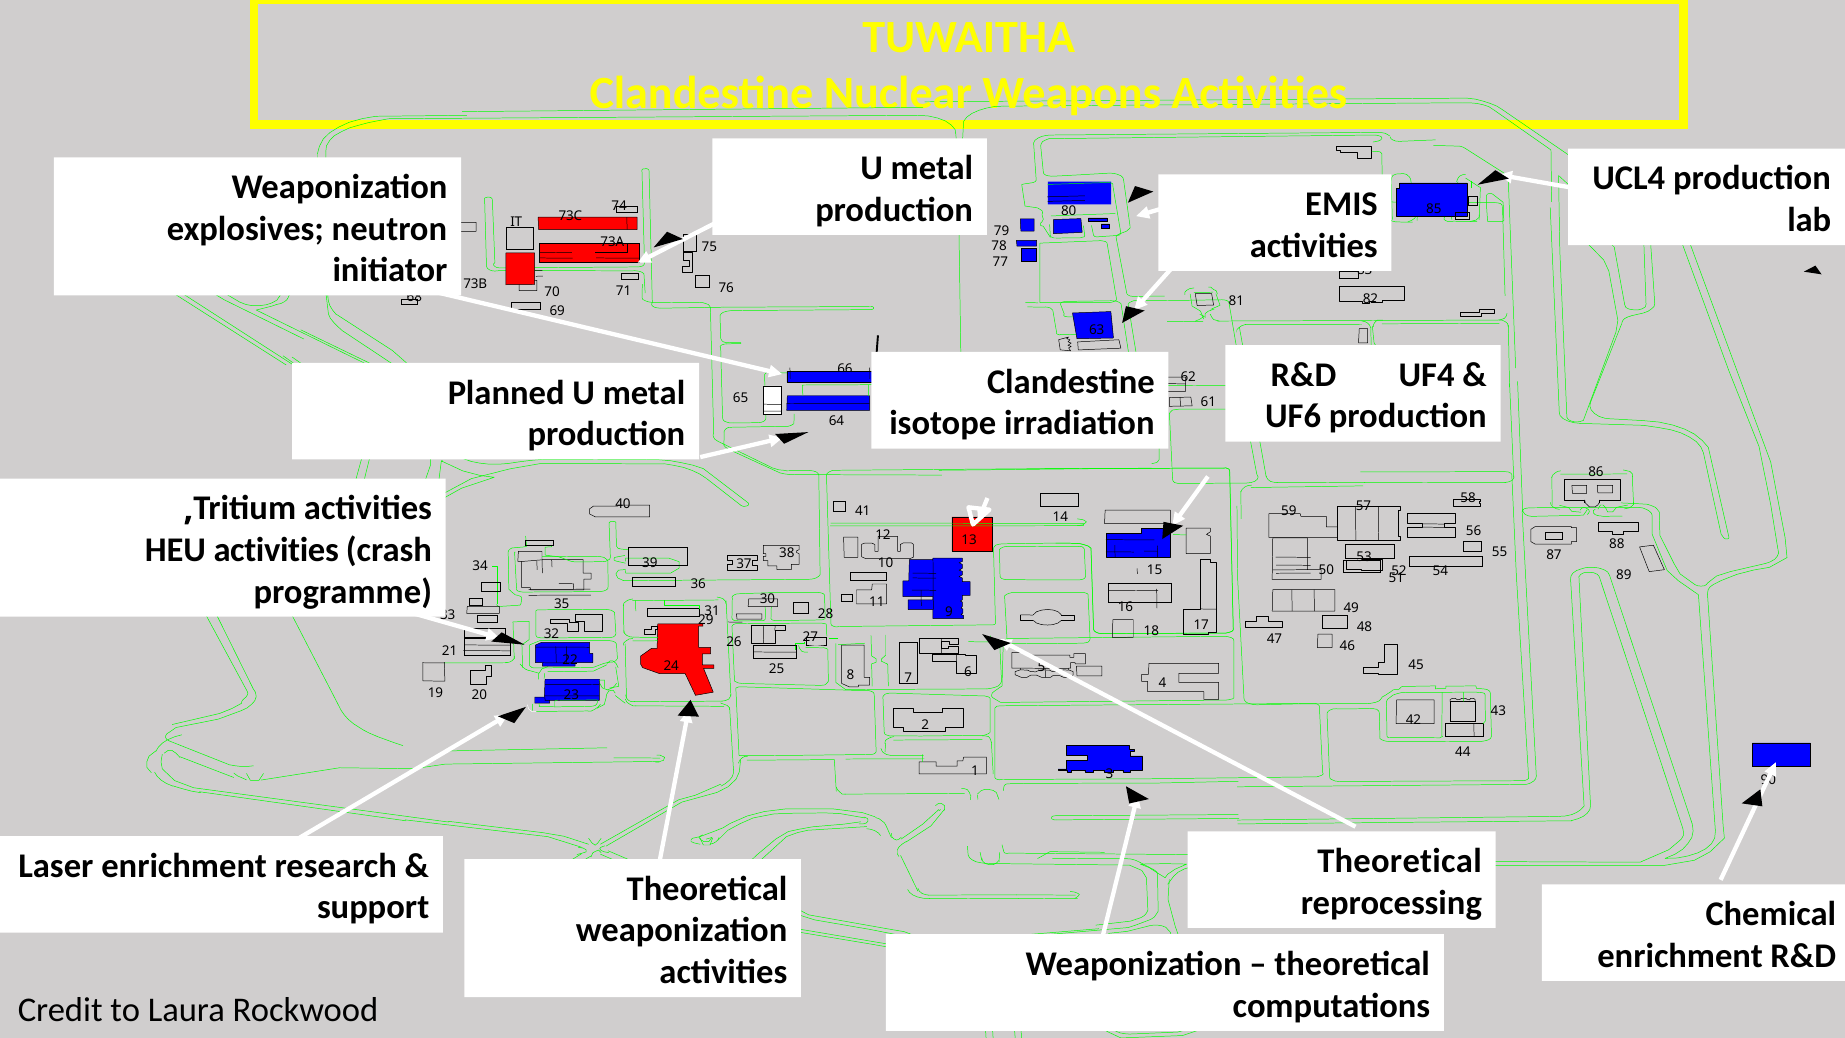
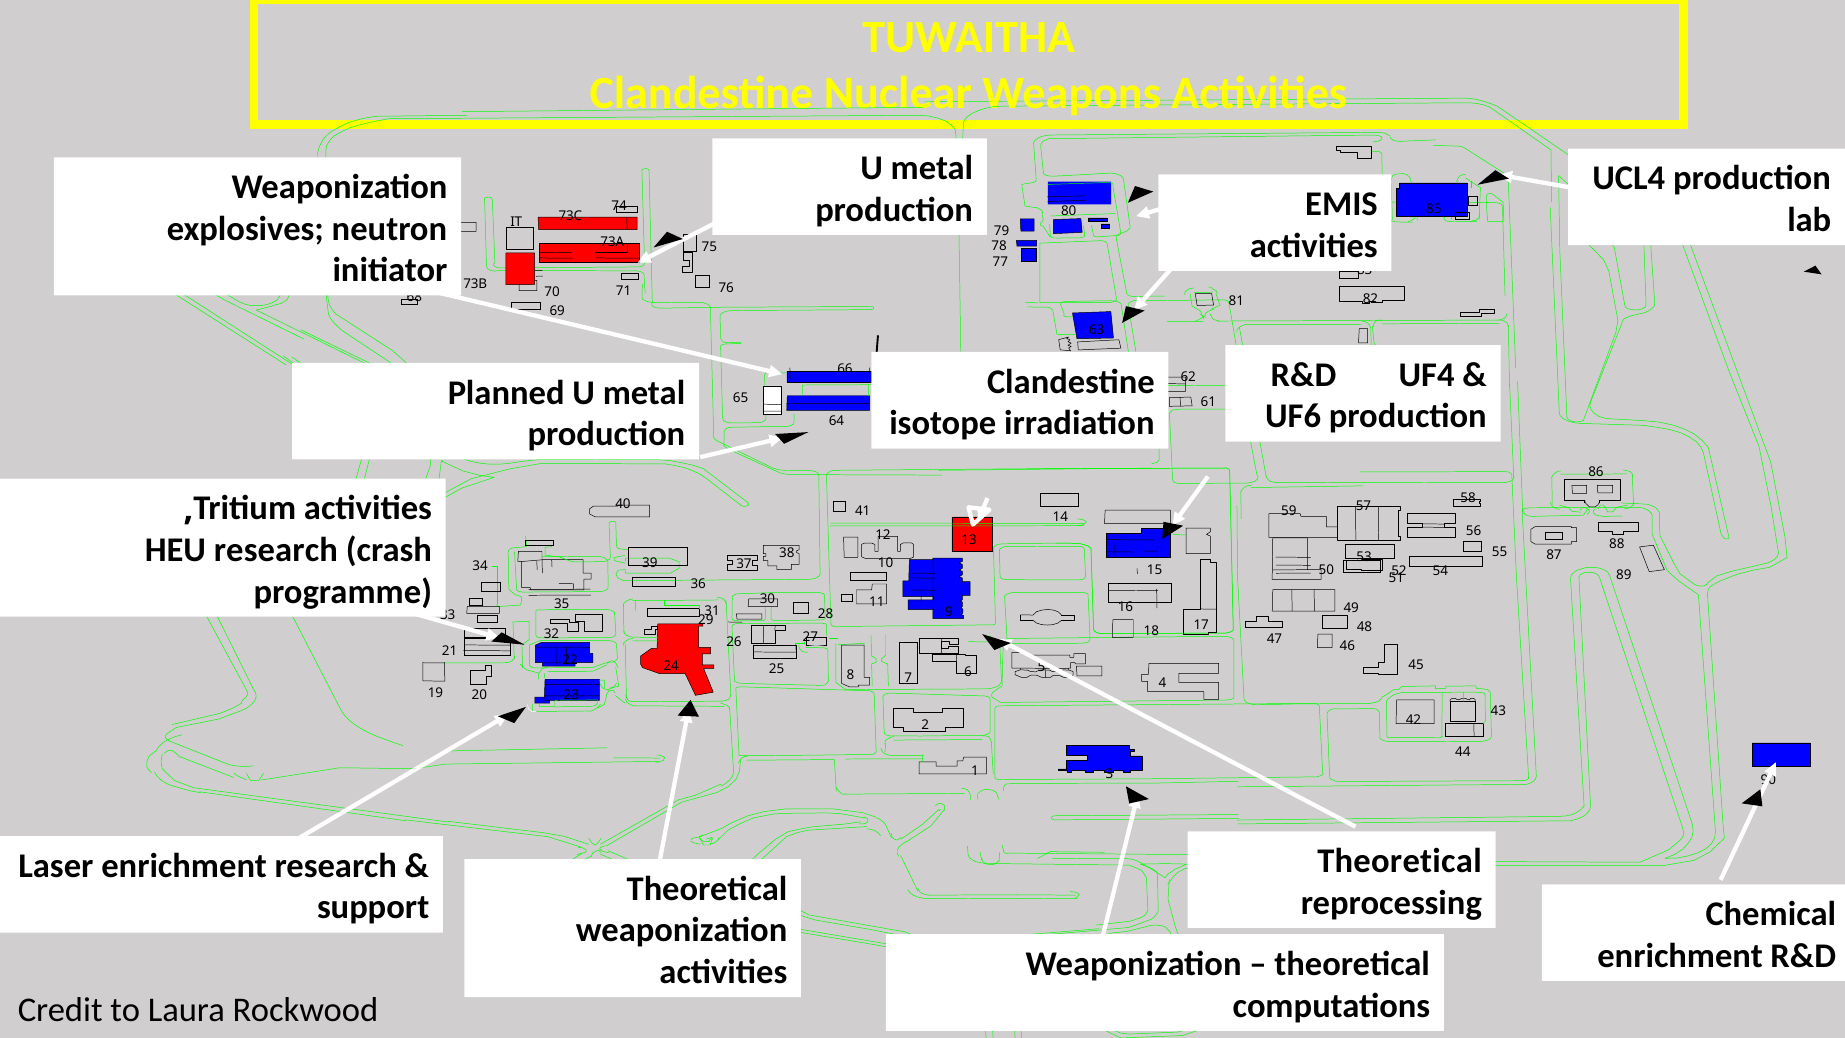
HEU activities: activities -> research
